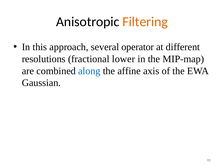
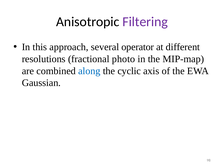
Filtering colour: orange -> purple
lower: lower -> photo
affine: affine -> cyclic
